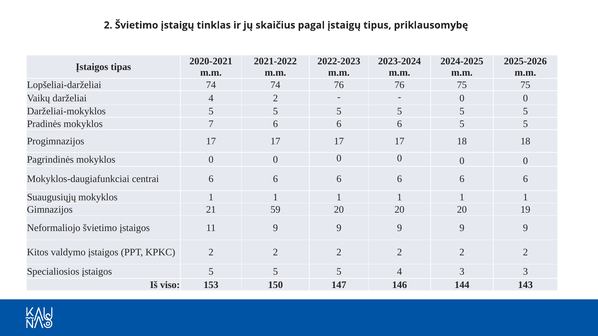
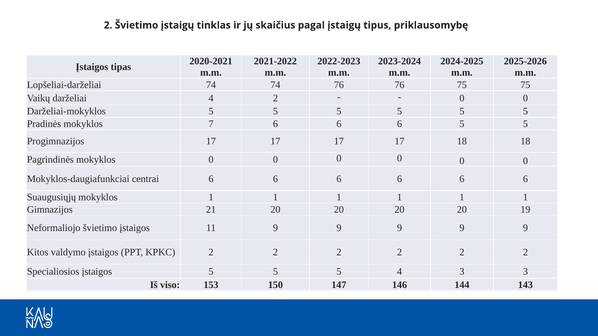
21 59: 59 -> 20
